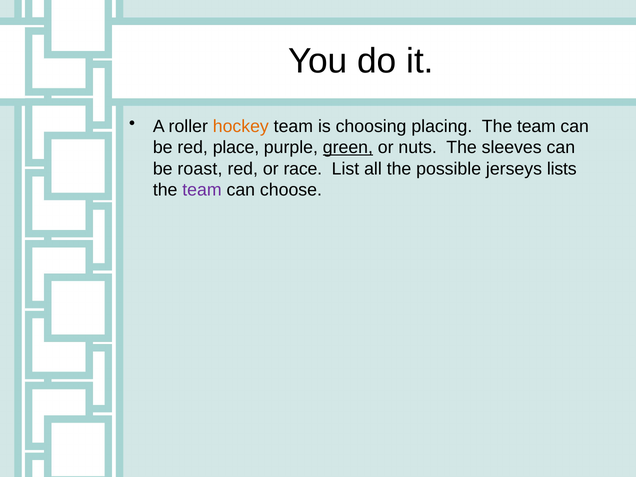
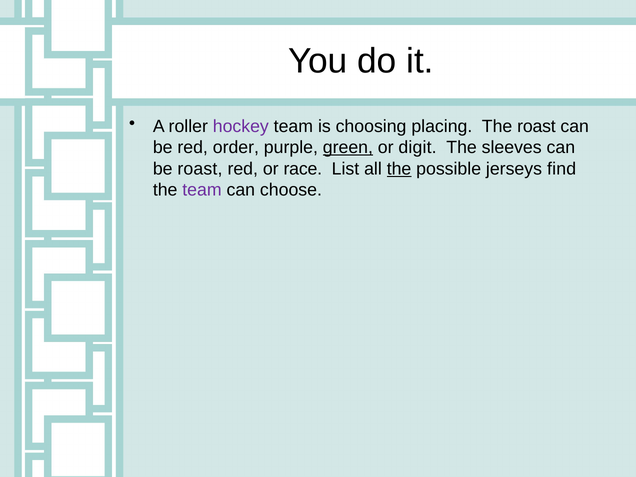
hockey colour: orange -> purple
team at (536, 126): team -> roast
place: place -> order
nuts: nuts -> digit
the at (399, 169) underline: none -> present
lists: lists -> find
